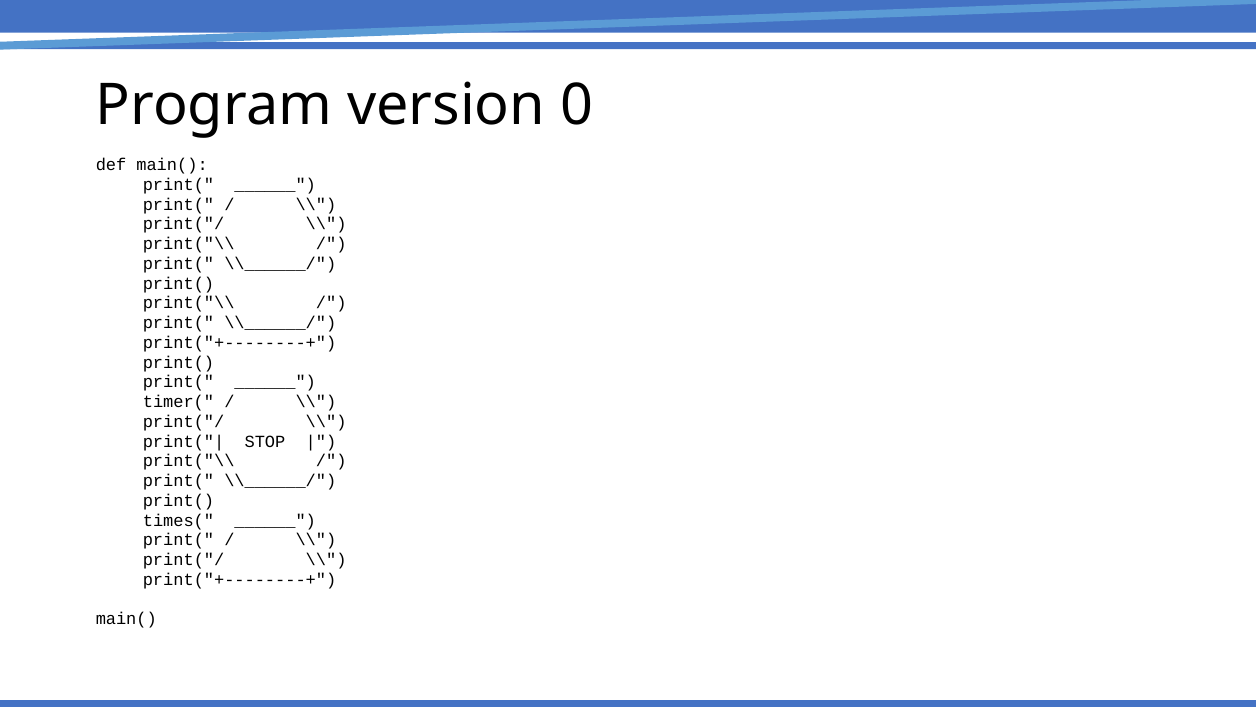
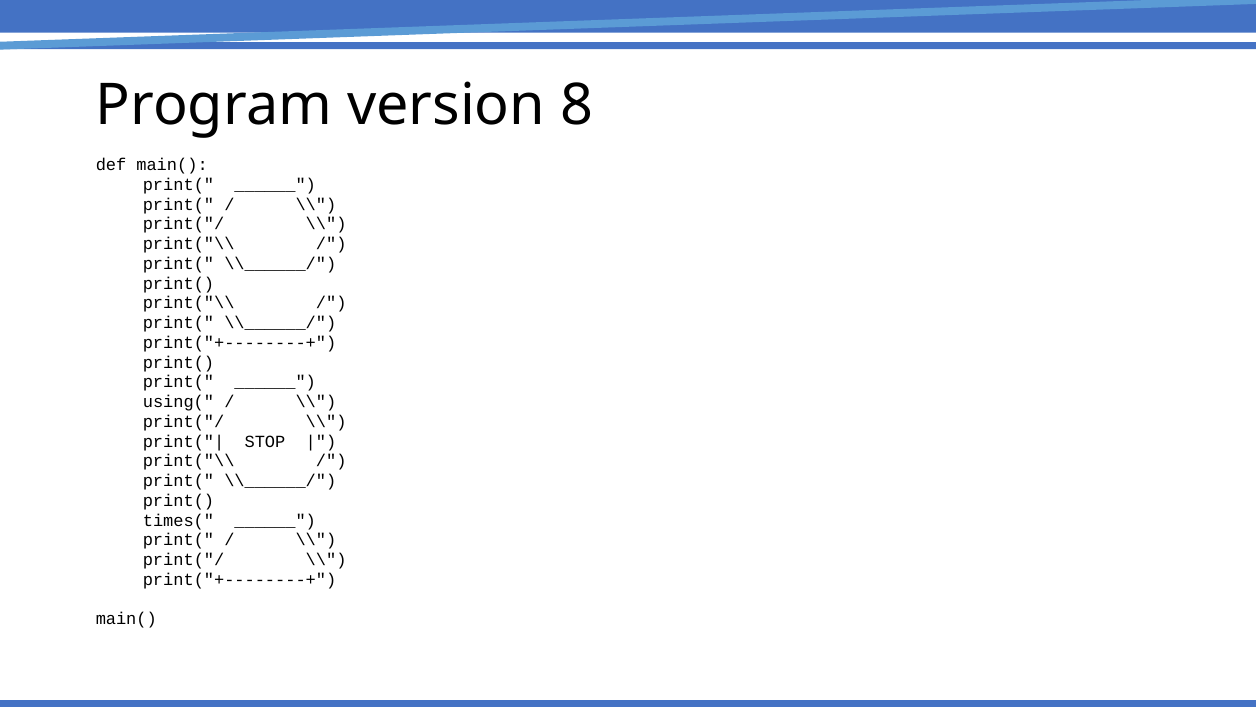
0: 0 -> 8
timer(: timer( -> using(
